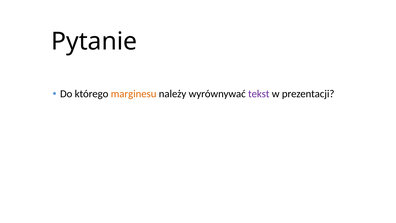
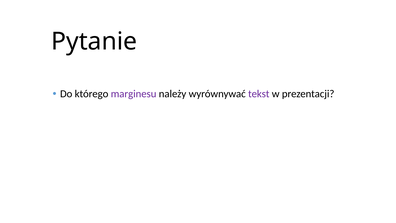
marginesu colour: orange -> purple
